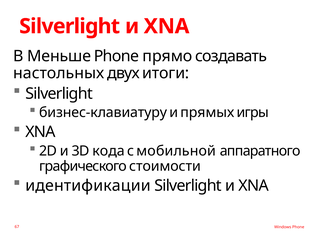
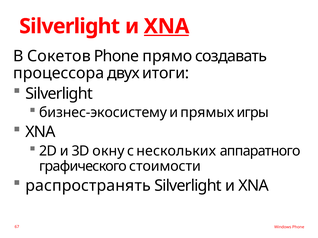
XNA at (167, 26) underline: none -> present
Меньше: Меньше -> Сокетов
настольных: настольных -> процессора
бизнес-клавиатуру: бизнес-клавиатуру -> бизнес-экосистему
кода: кода -> окну
мобильной: мобильной -> нескольких
идентификации: идентификации -> распространять
